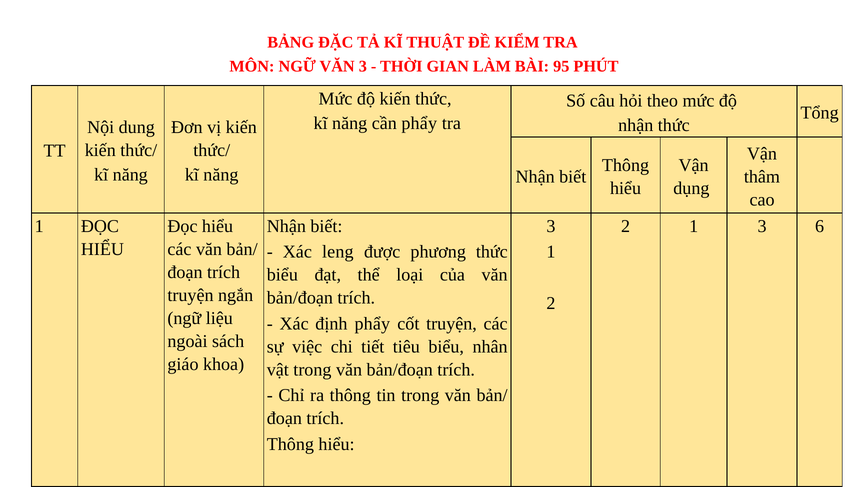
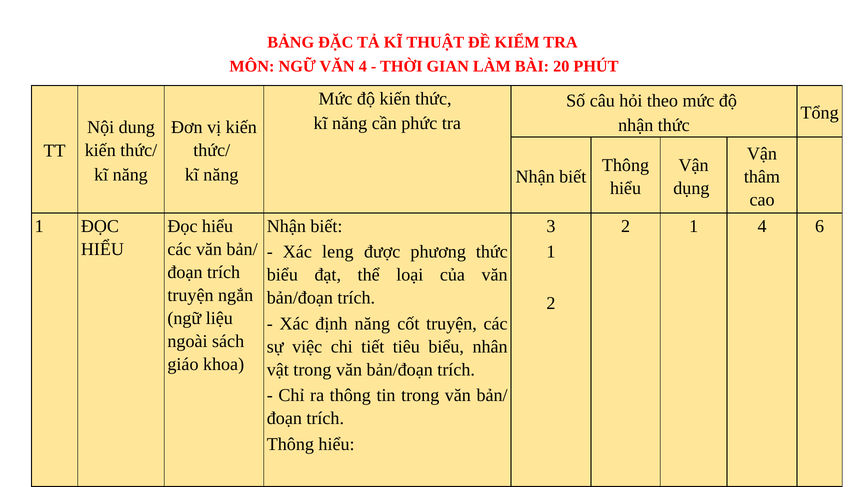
VĂN 3: 3 -> 4
95: 95 -> 20
cần phẩy: phẩy -> phức
1 3: 3 -> 4
định phẩy: phẩy -> năng
